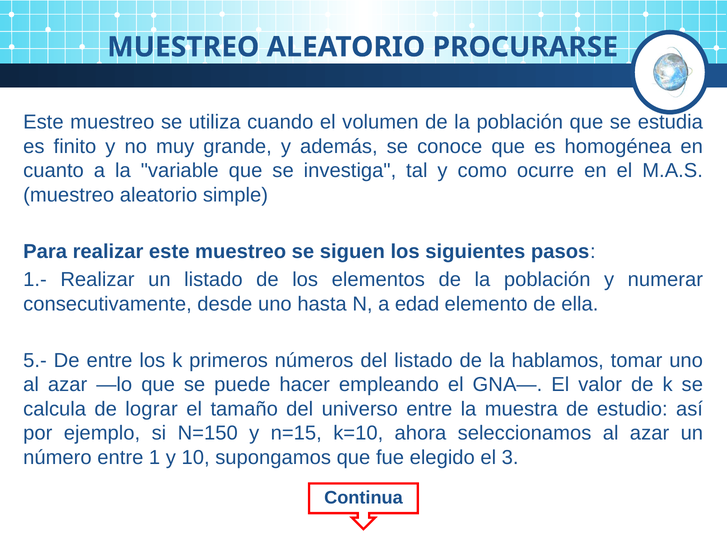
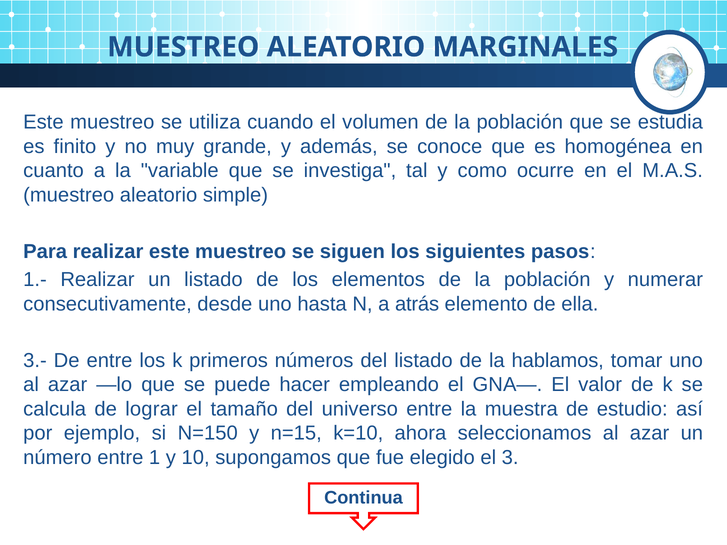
PROCURARSE: PROCURARSE -> MARGINALES
edad: edad -> atrás
5.-: 5.- -> 3.-
